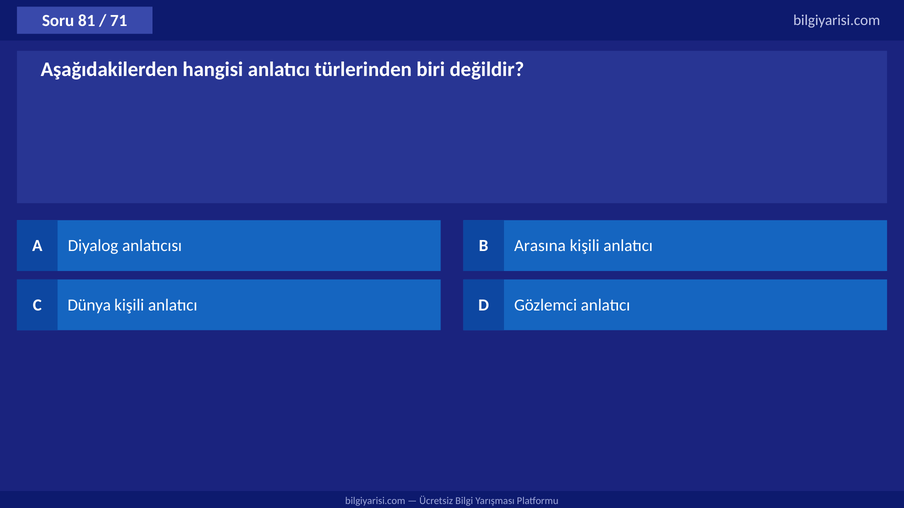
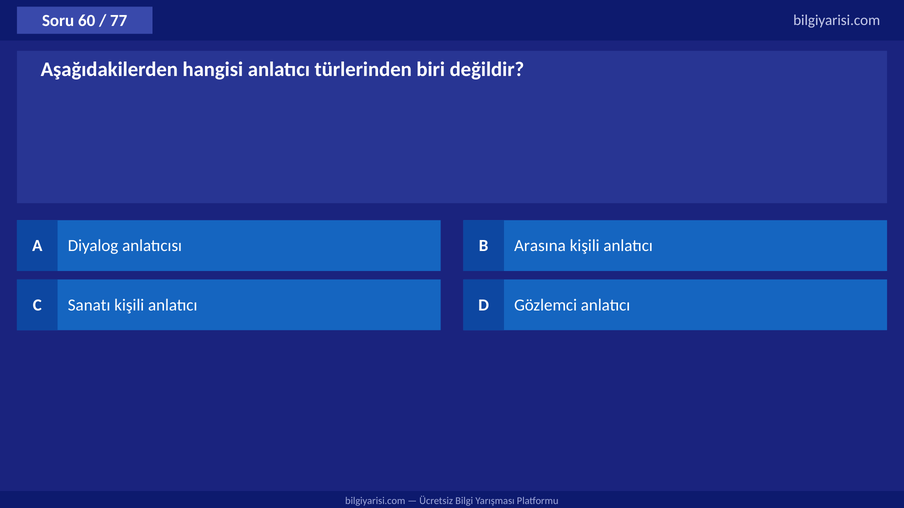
81: 81 -> 60
71: 71 -> 77
Dünya: Dünya -> Sanatı
